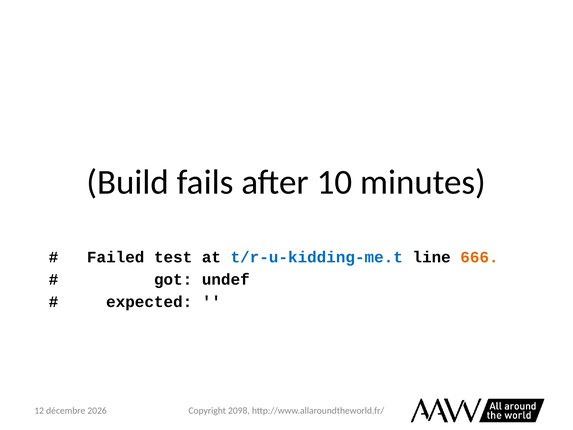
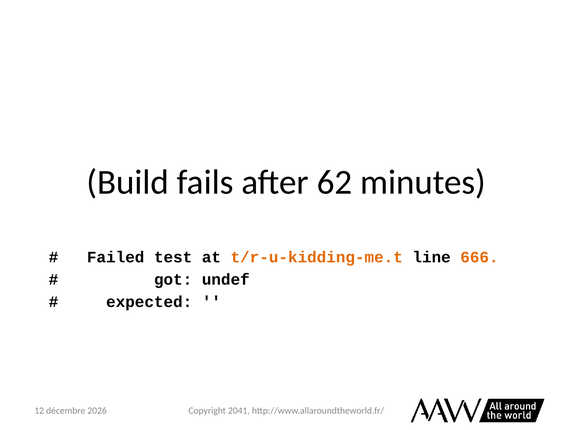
10: 10 -> 62
t/r-u-kidding-me.t colour: blue -> orange
2098: 2098 -> 2041
